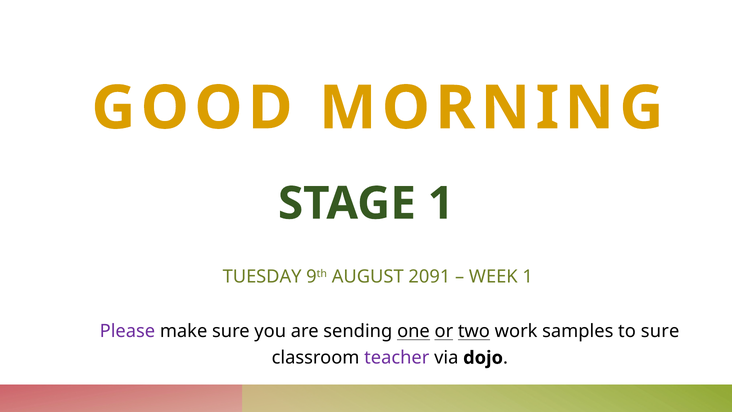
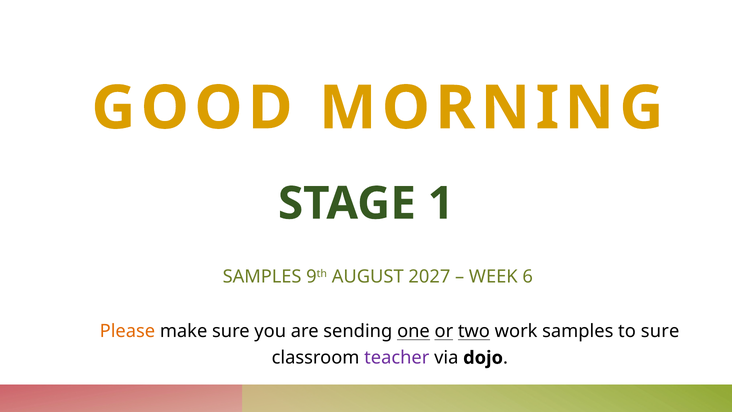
TUESDAY at (262, 277): TUESDAY -> SAMPLES
2091: 2091 -> 2027
WEEK 1: 1 -> 6
Please colour: purple -> orange
